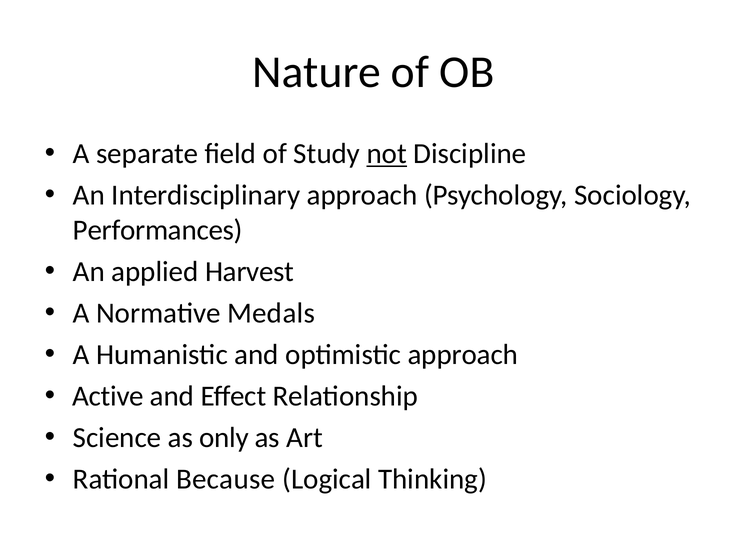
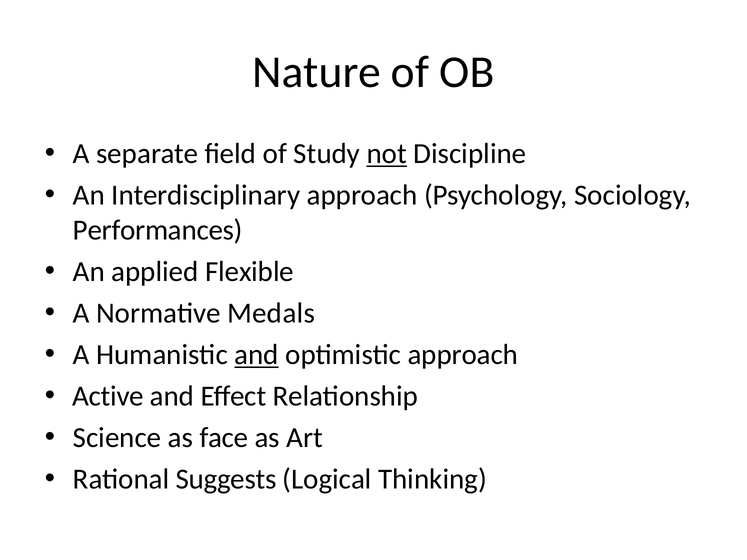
Harvest: Harvest -> Flexible
and at (257, 355) underline: none -> present
only: only -> face
Because: Because -> Suggests
